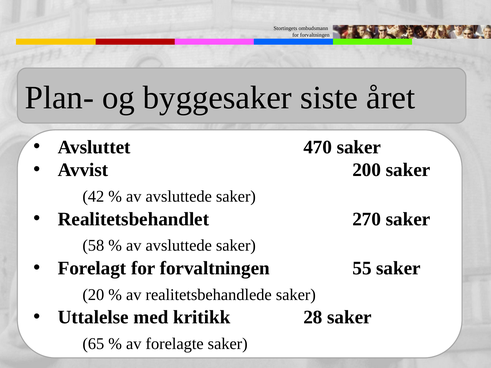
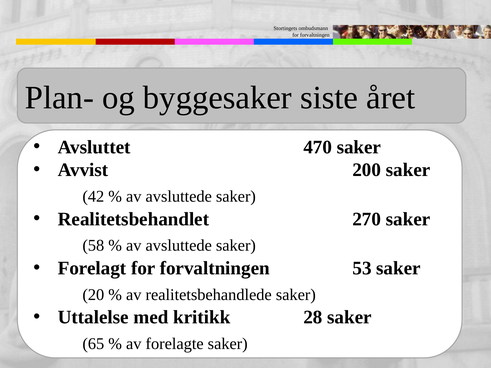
55: 55 -> 53
